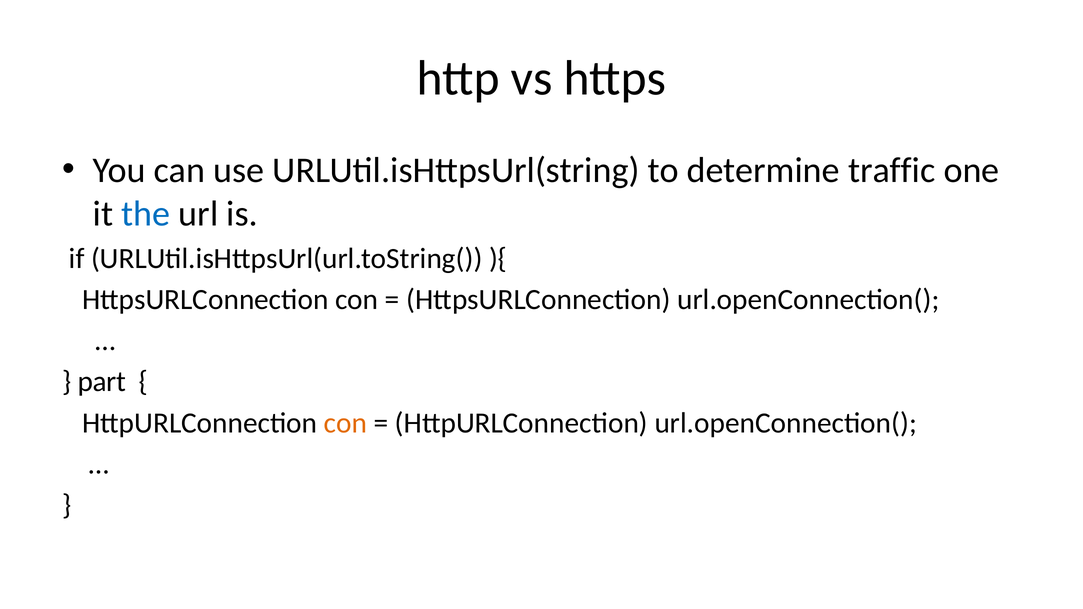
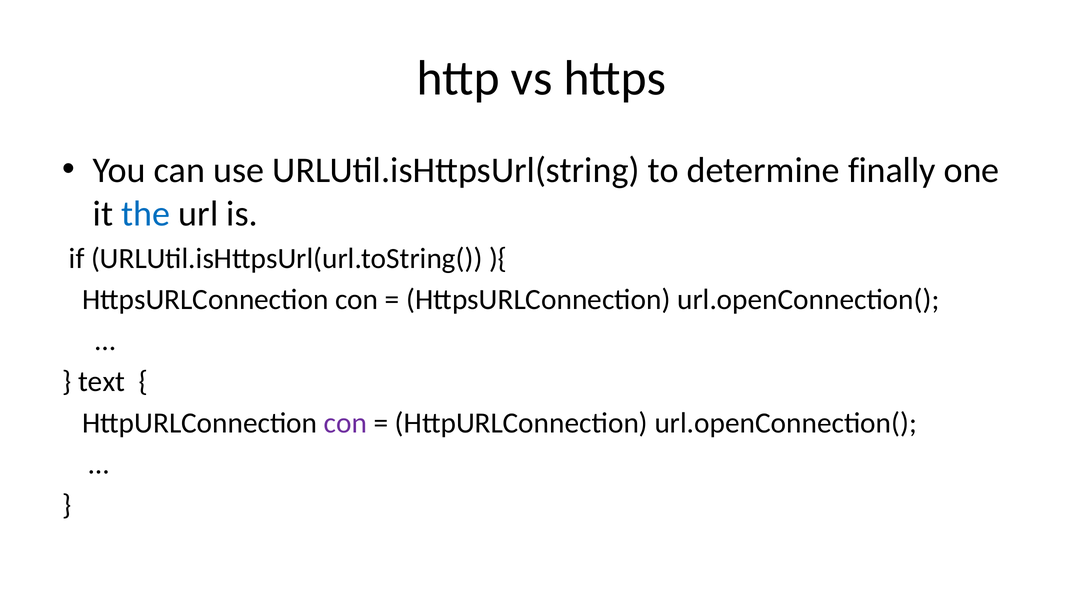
traffic: traffic -> finally
part: part -> text
con at (346, 423) colour: orange -> purple
